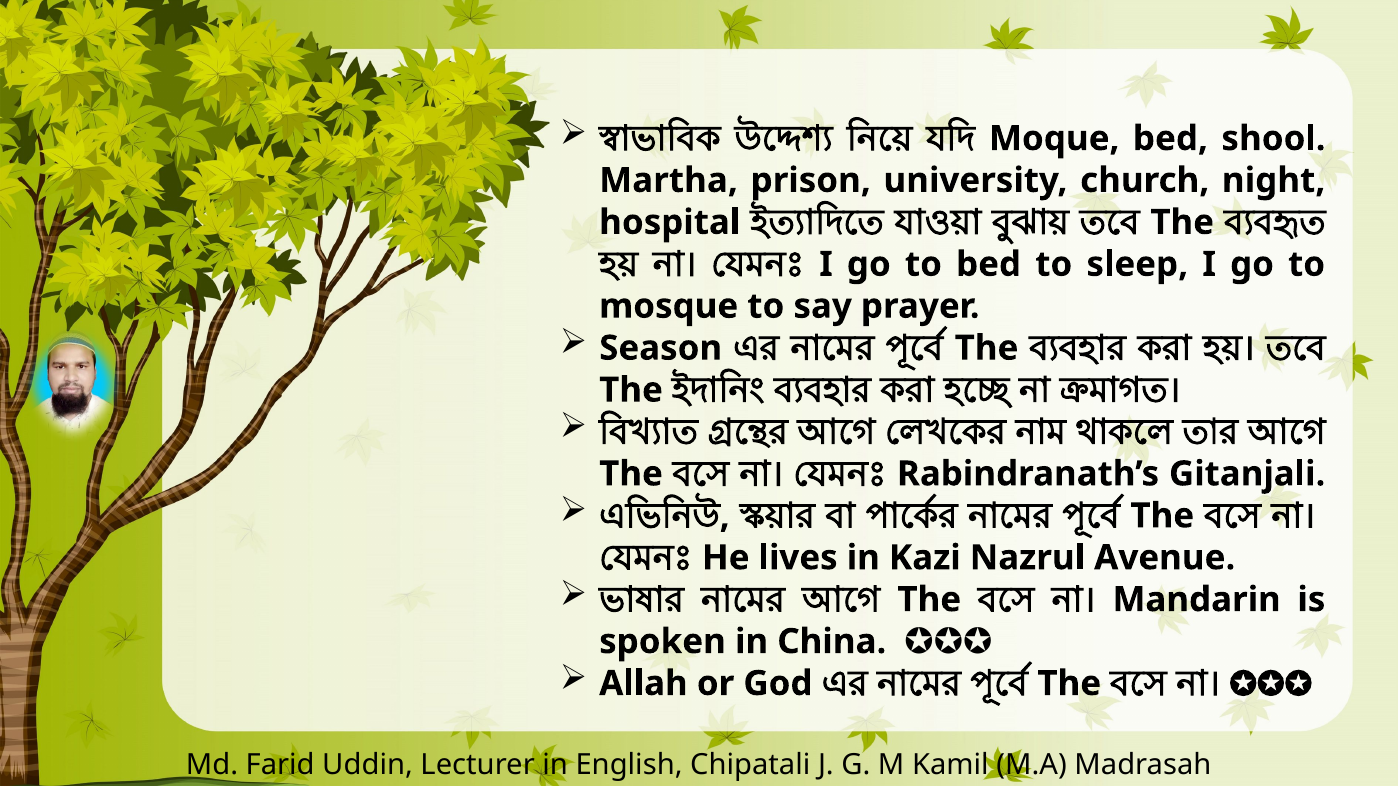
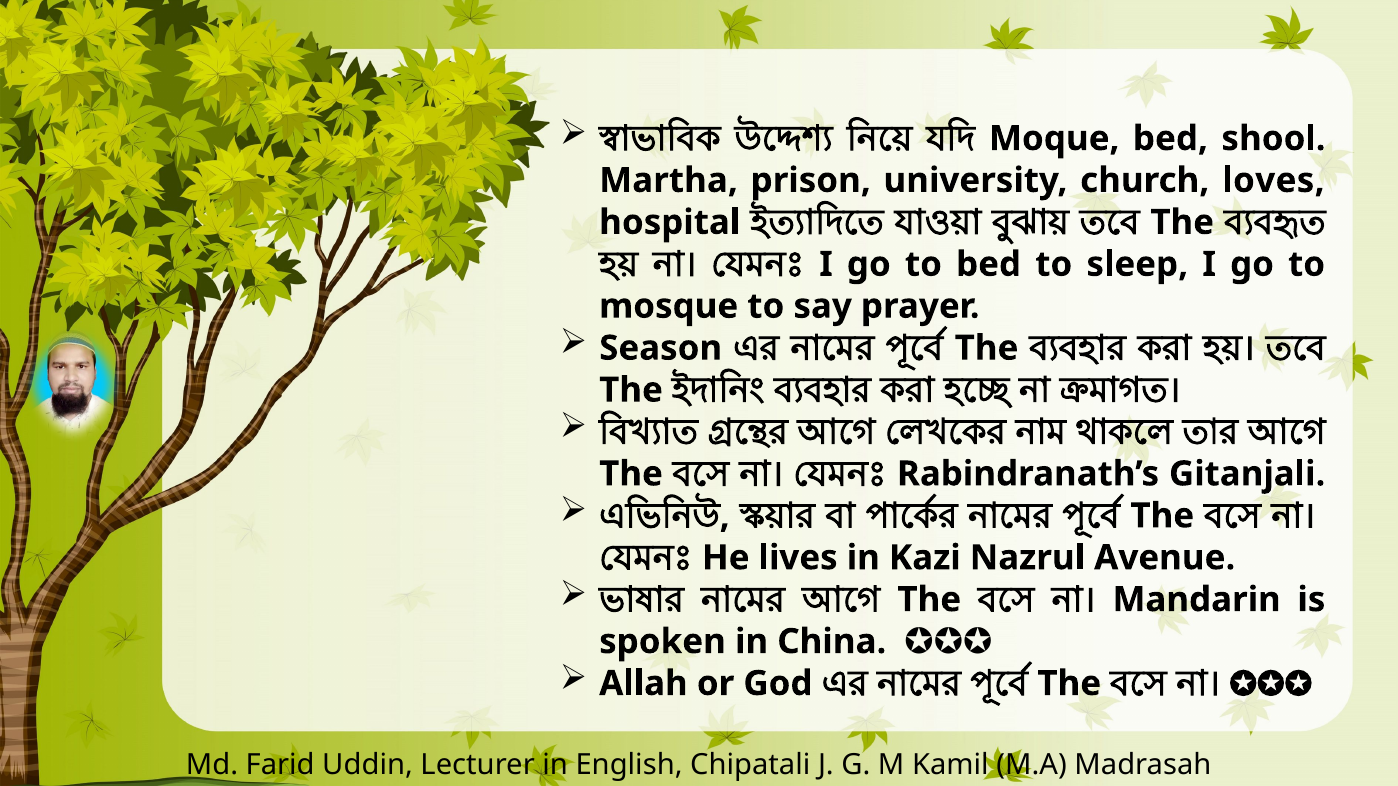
night: night -> loves
